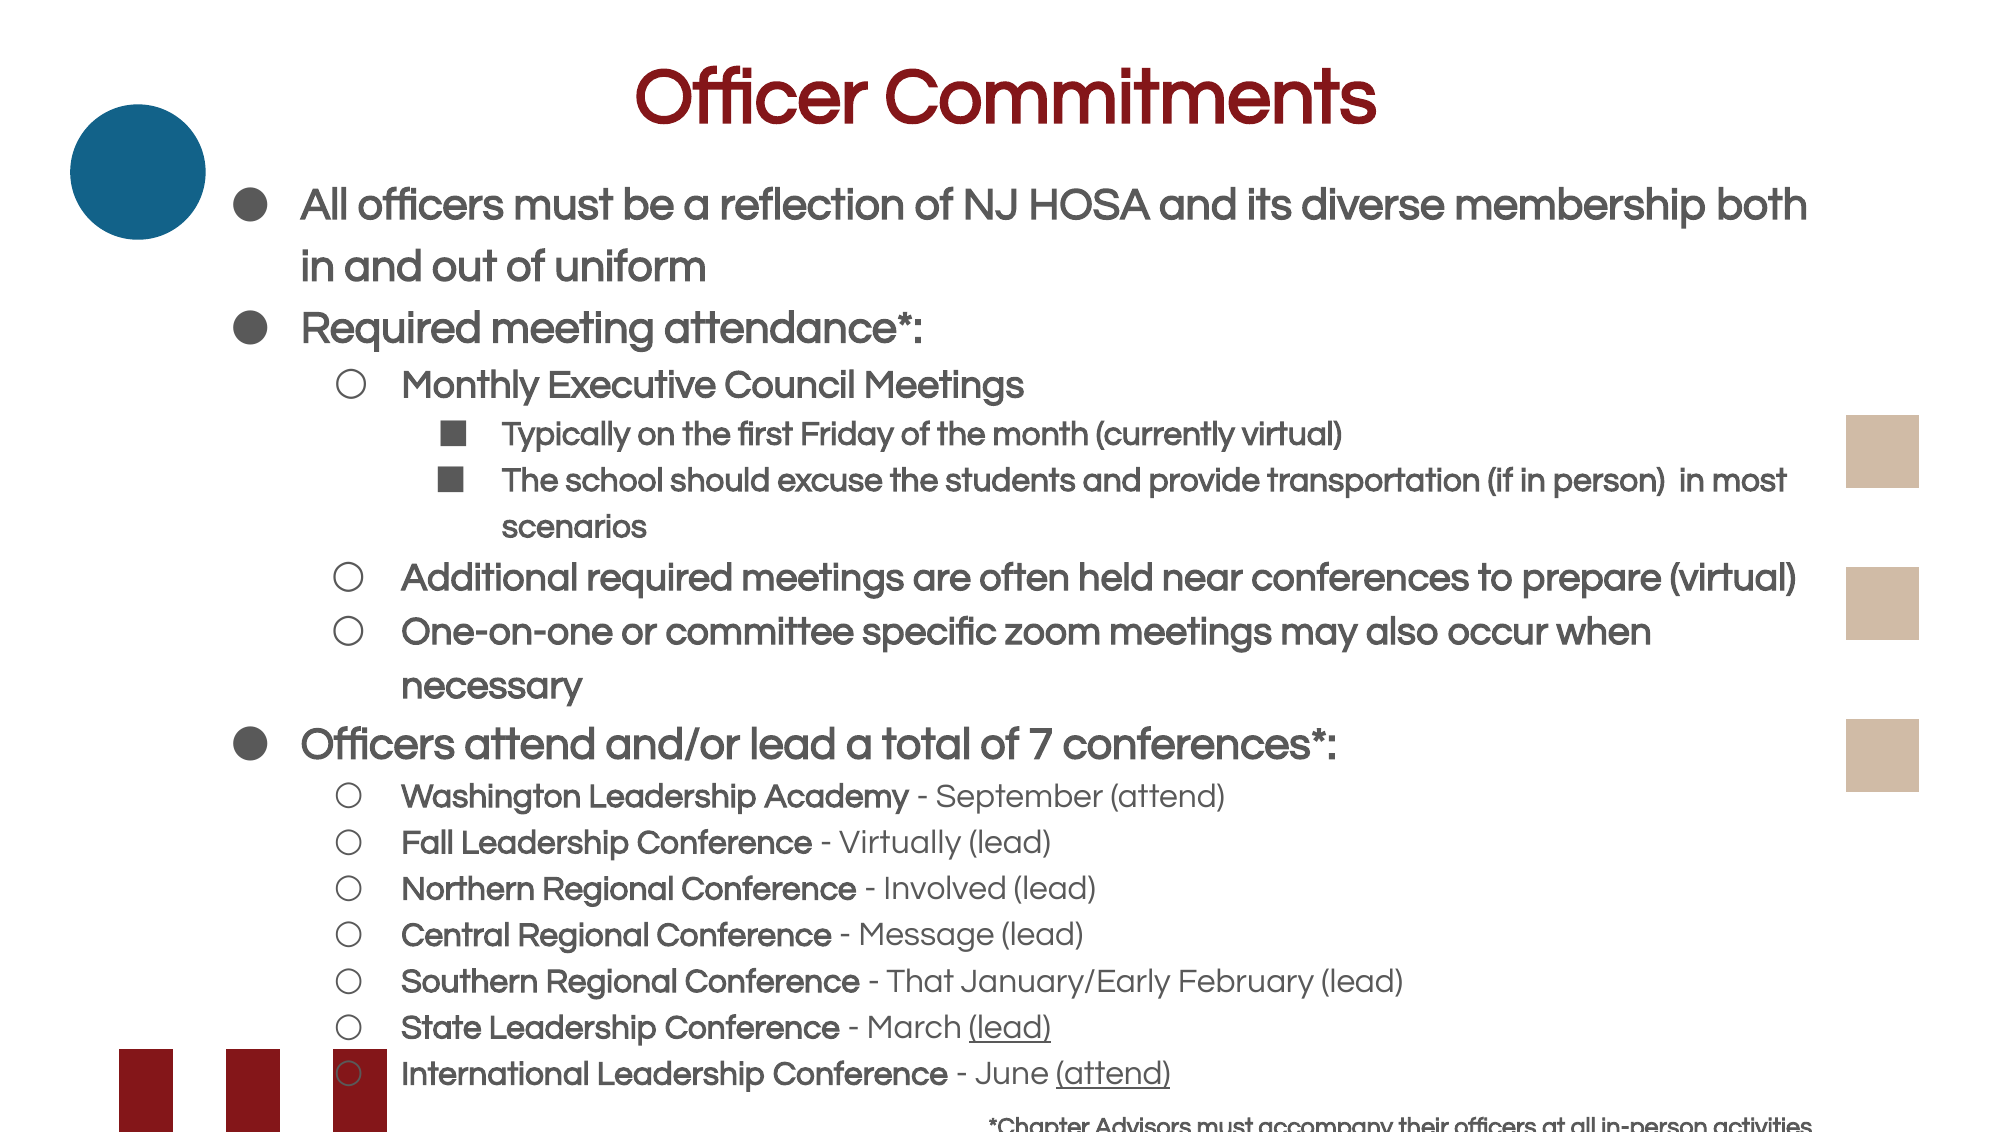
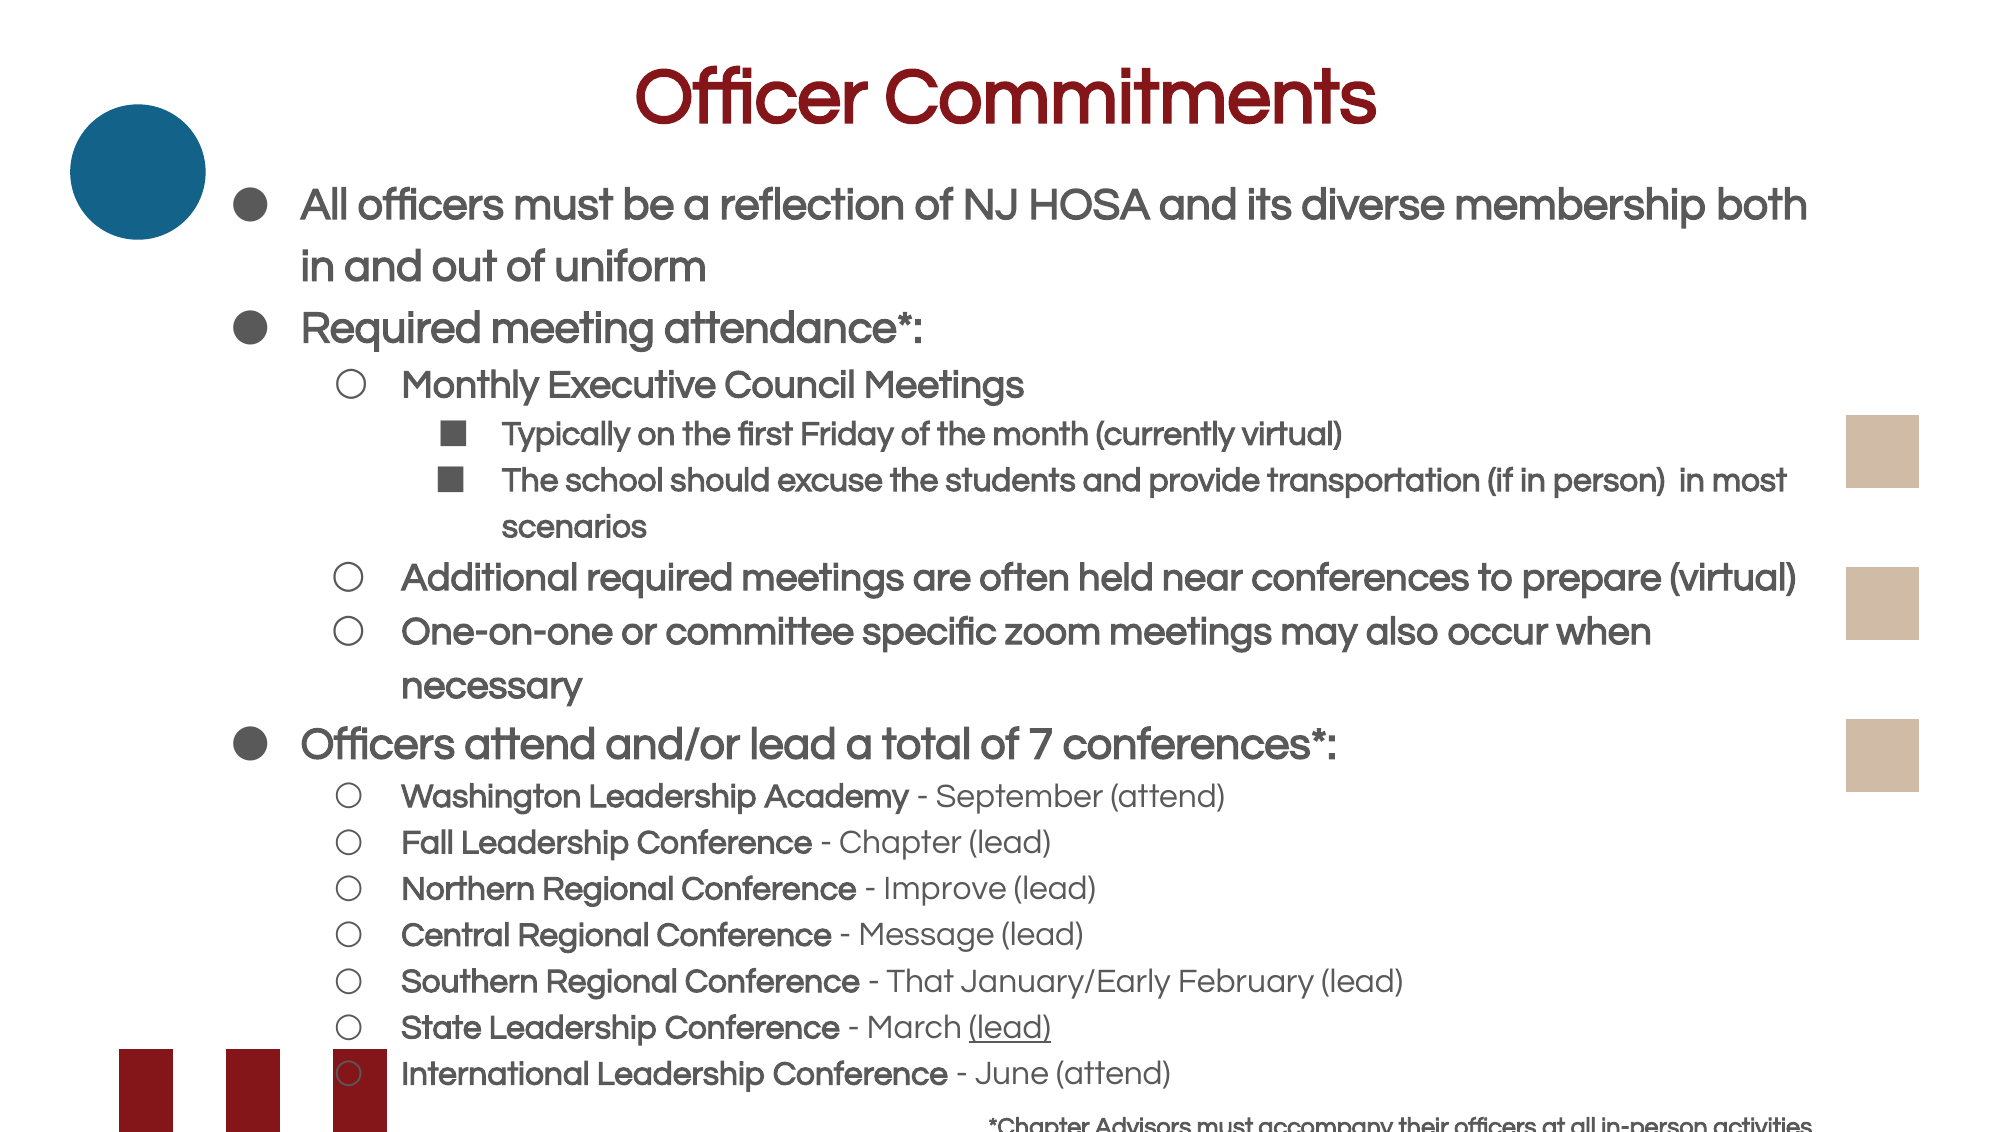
Virtually: Virtually -> Chapter
Involved: Involved -> Improve
attend at (1113, 1073) underline: present -> none
